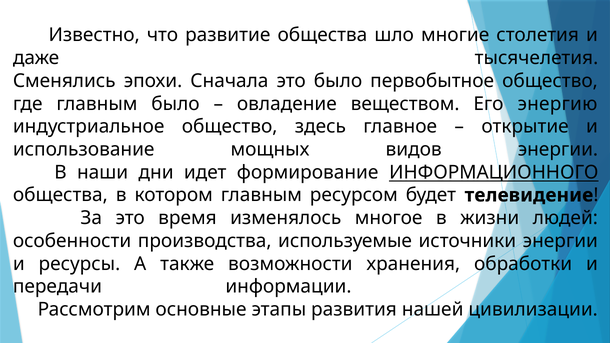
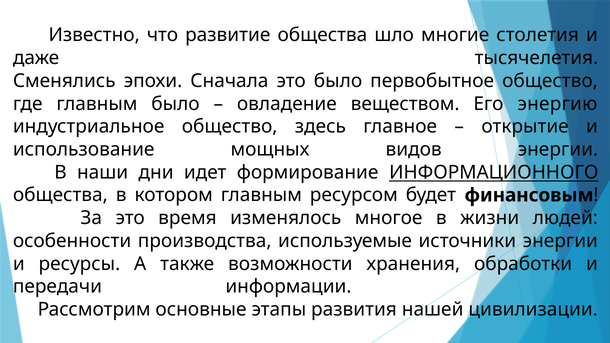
телевидение: телевидение -> финансовым
